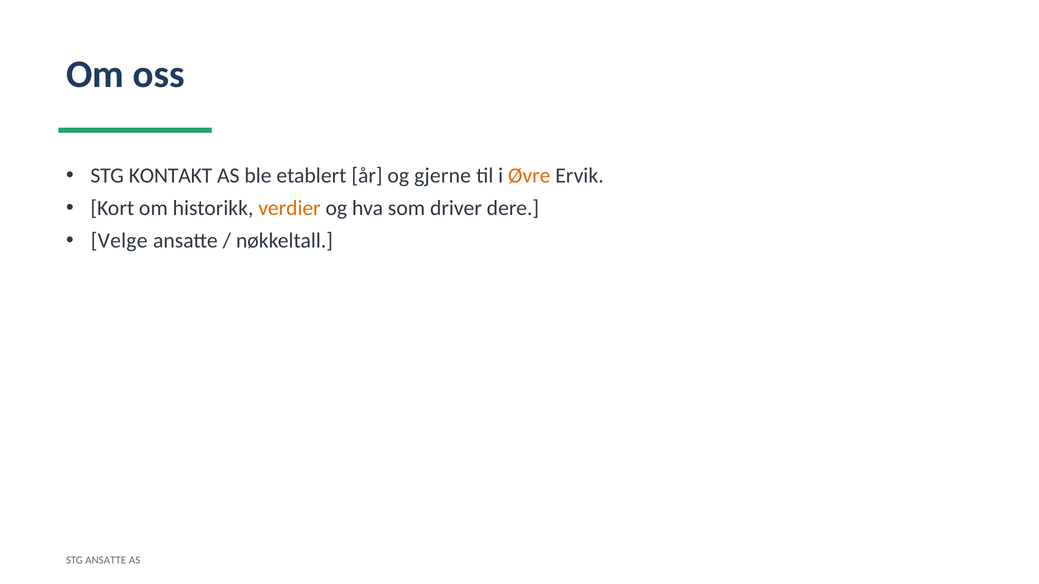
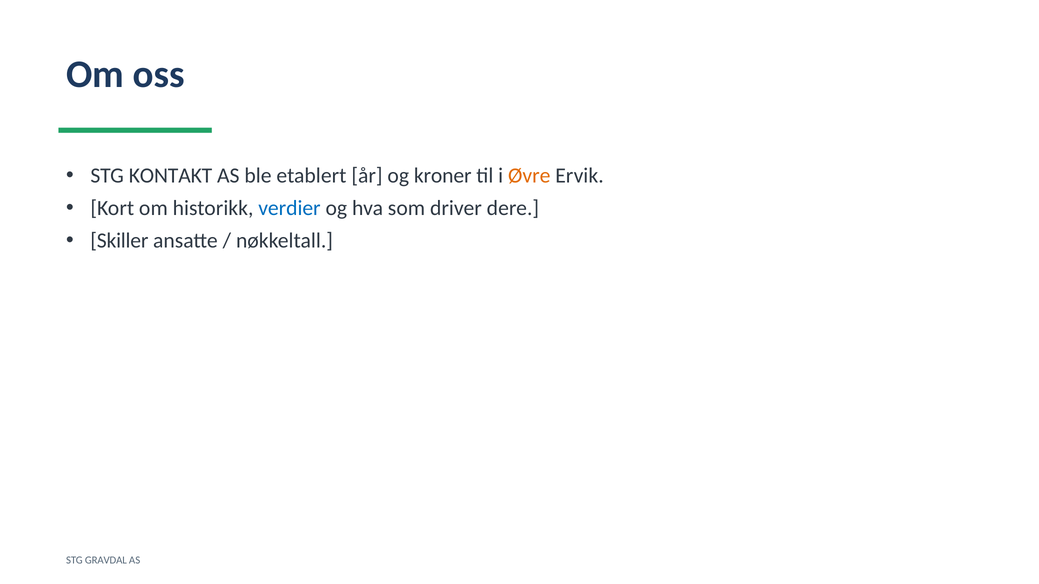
gjerne: gjerne -> kroner
verdier colour: orange -> blue
Velge: Velge -> Skiller
STG ANSATTE: ANSATTE -> GRAVDAL
